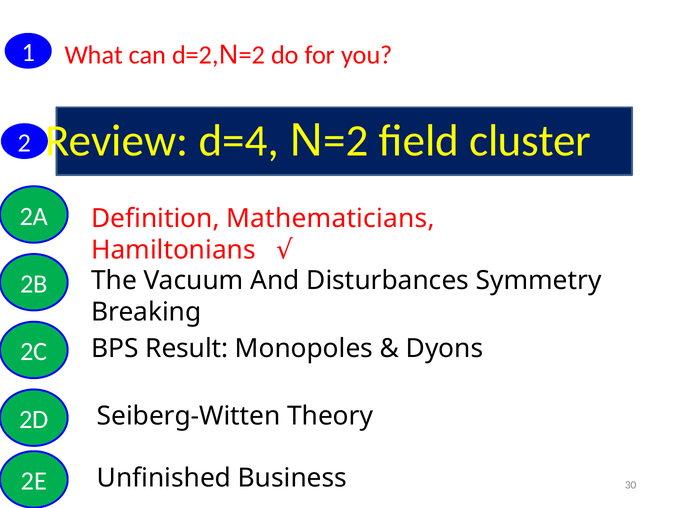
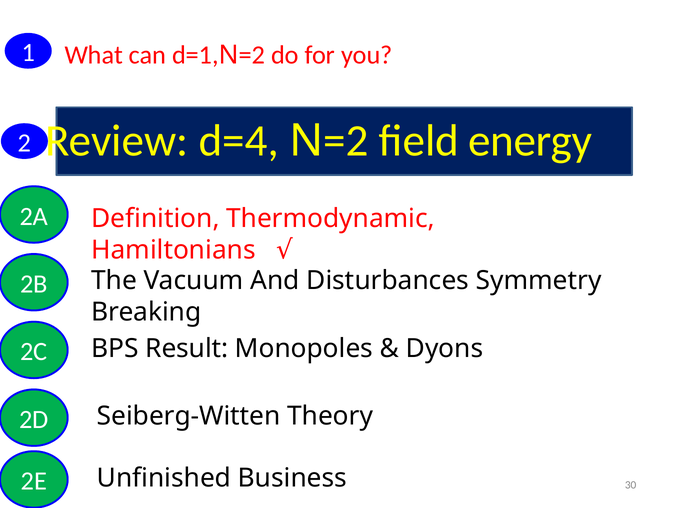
d=2: d=2 -> d=1
cluster: cluster -> energy
Mathematicians: Mathematicians -> Thermodynamic
